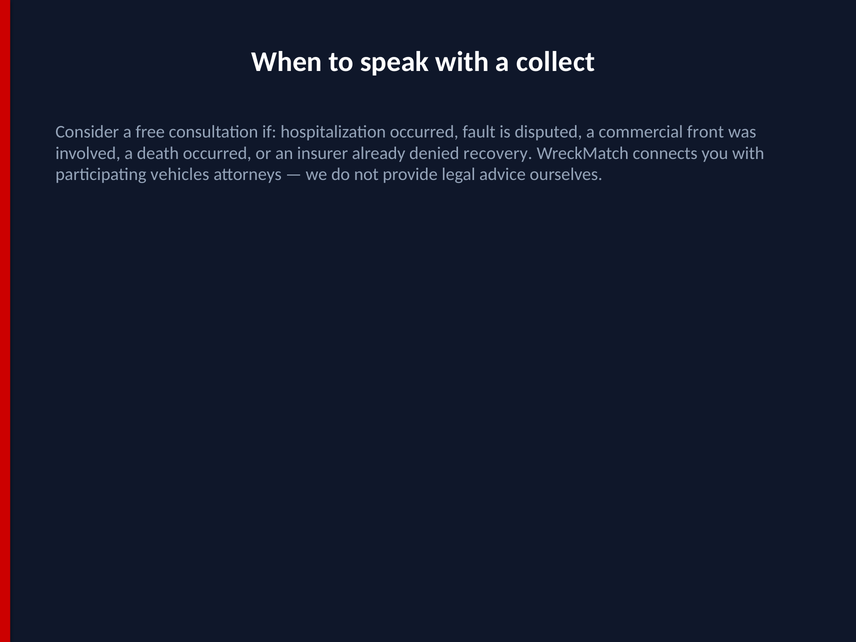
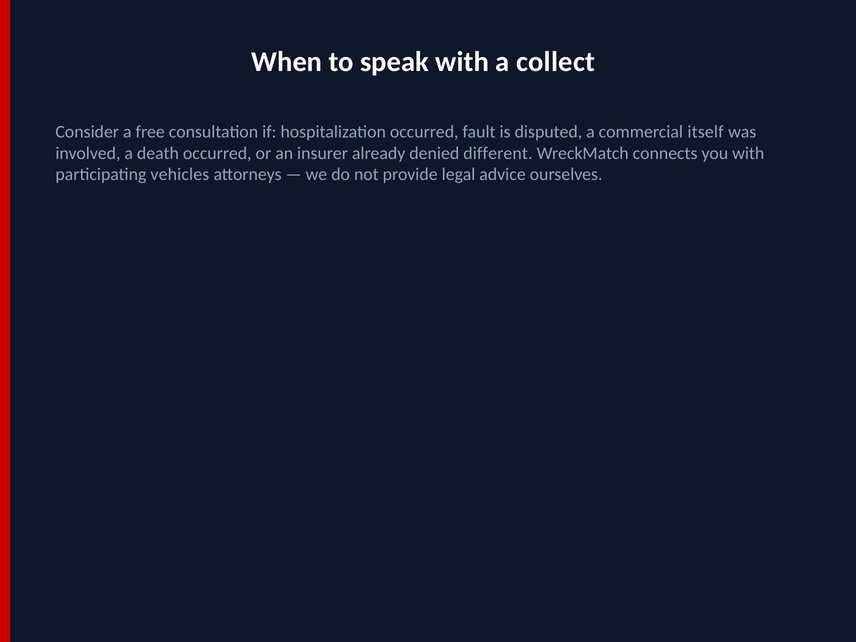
front: front -> itself
recovery: recovery -> different
